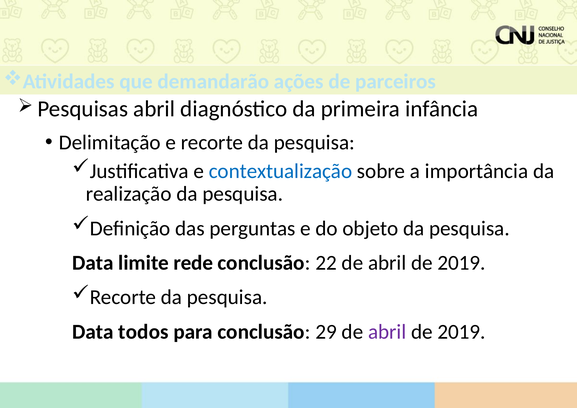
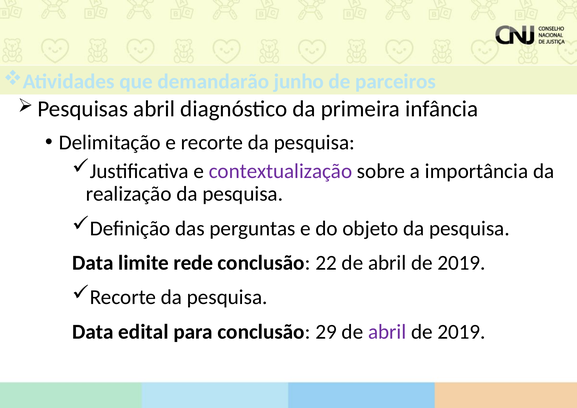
ações: ações -> junho
contextualização colour: blue -> purple
todos: todos -> edital
